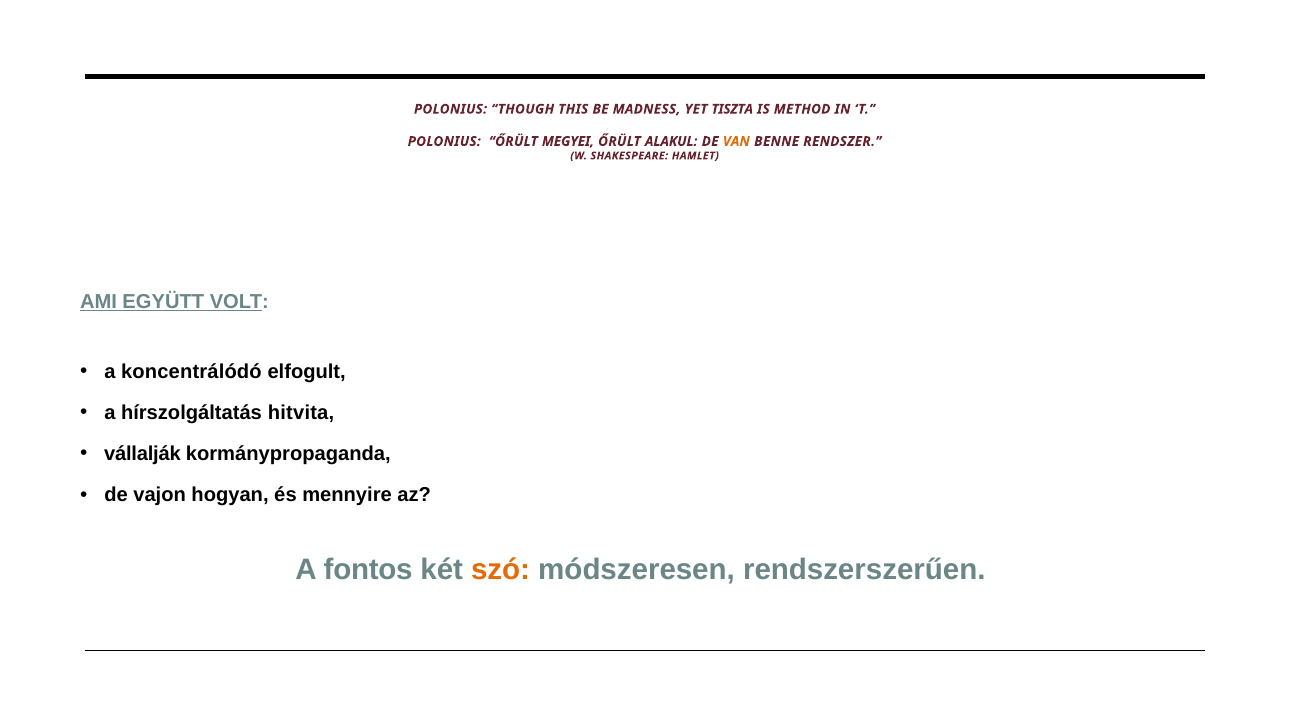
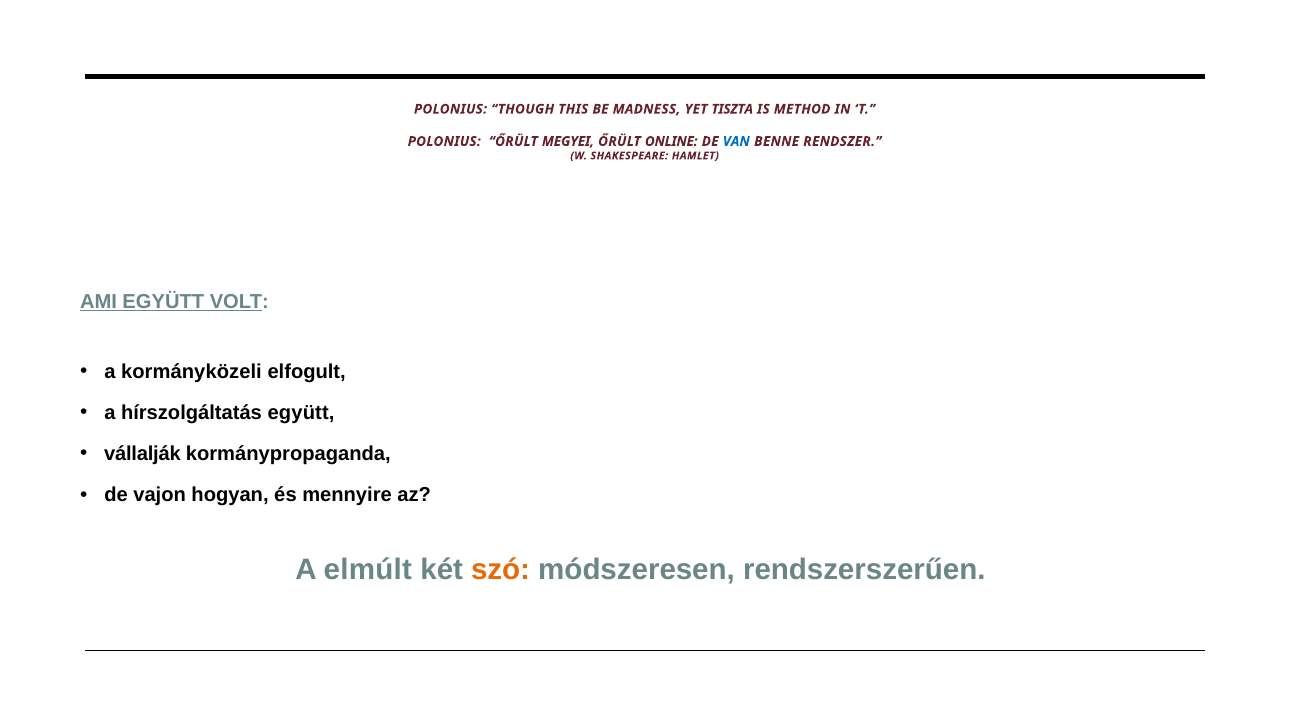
ALAKUL: ALAKUL -> ONLINE
VAN colour: orange -> blue
koncentrálódó: koncentrálódó -> kormányközeli
hírszolgáltatás hitvita: hitvita -> együtt
fontos: fontos -> elmúlt
